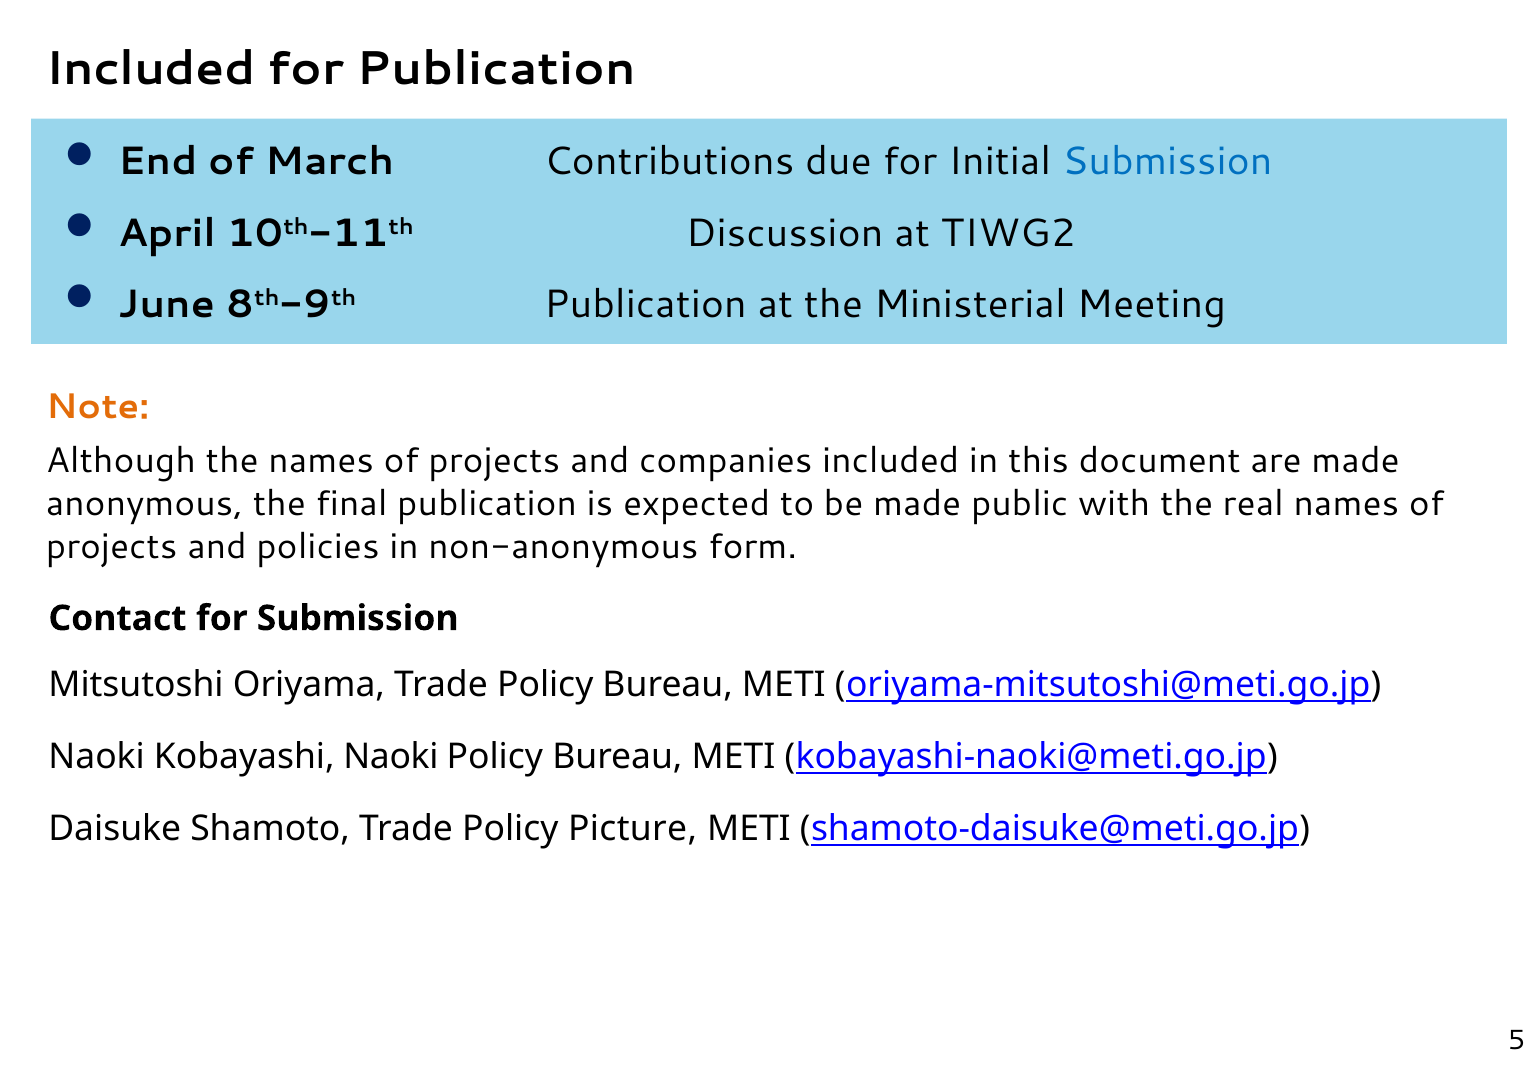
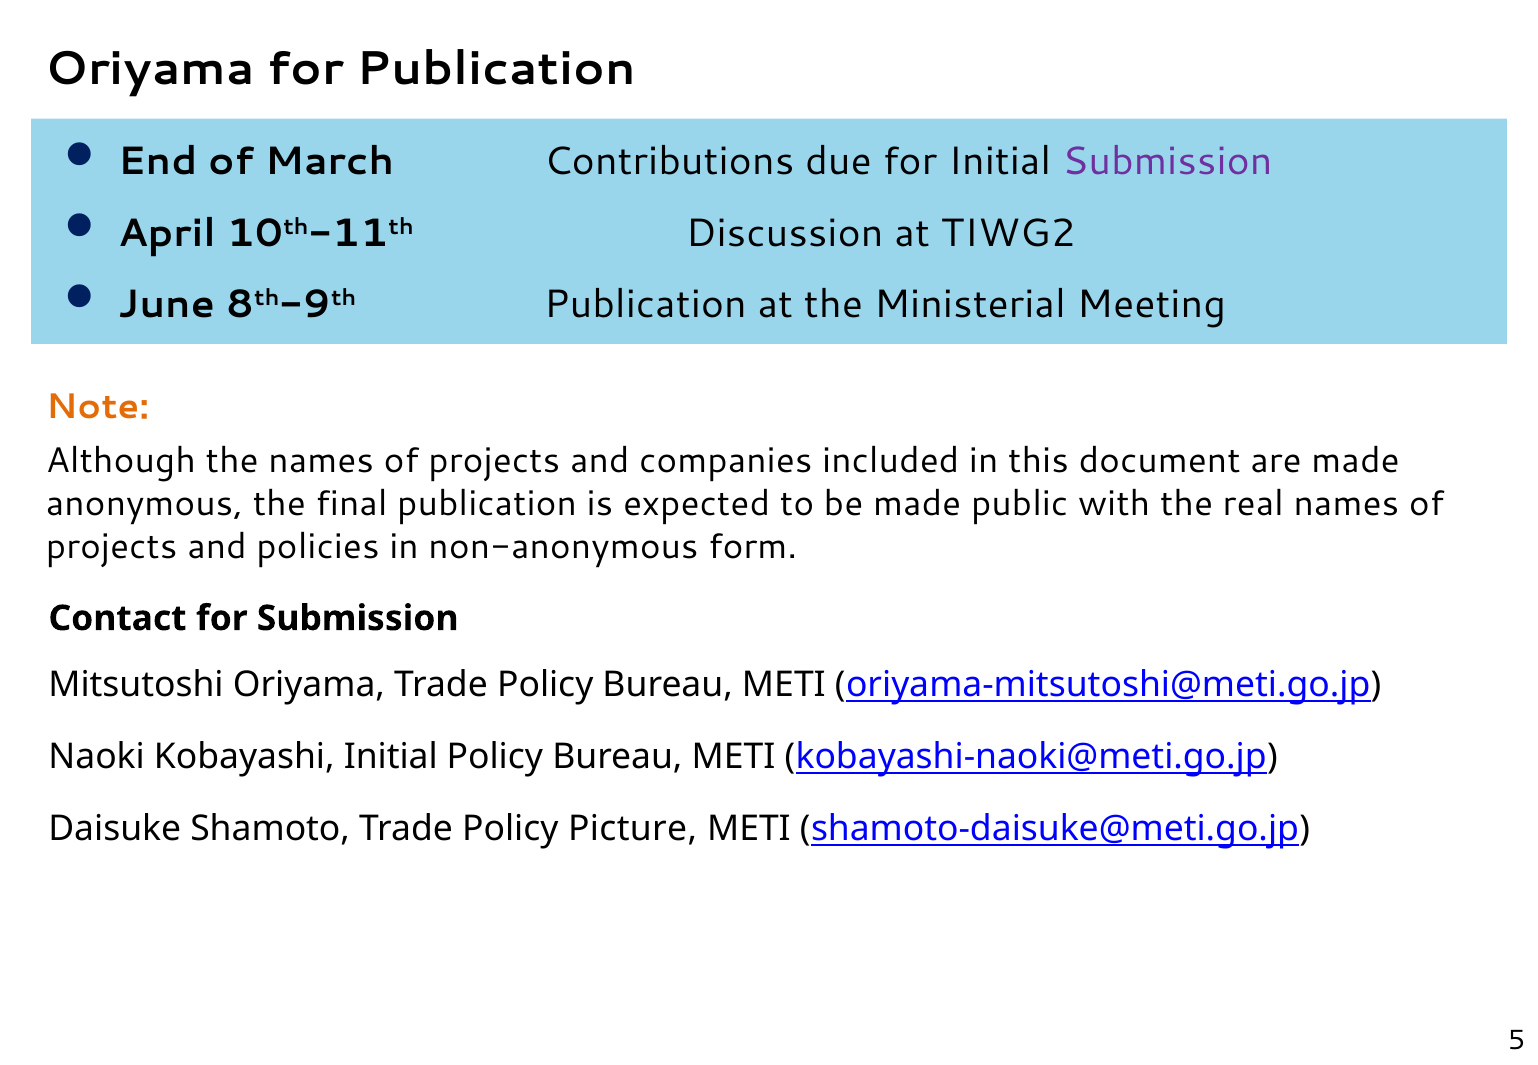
Included at (150, 68): Included -> Oriyama
Submission at (1167, 162) colour: blue -> purple
Kobayashi Naoki: Naoki -> Initial
